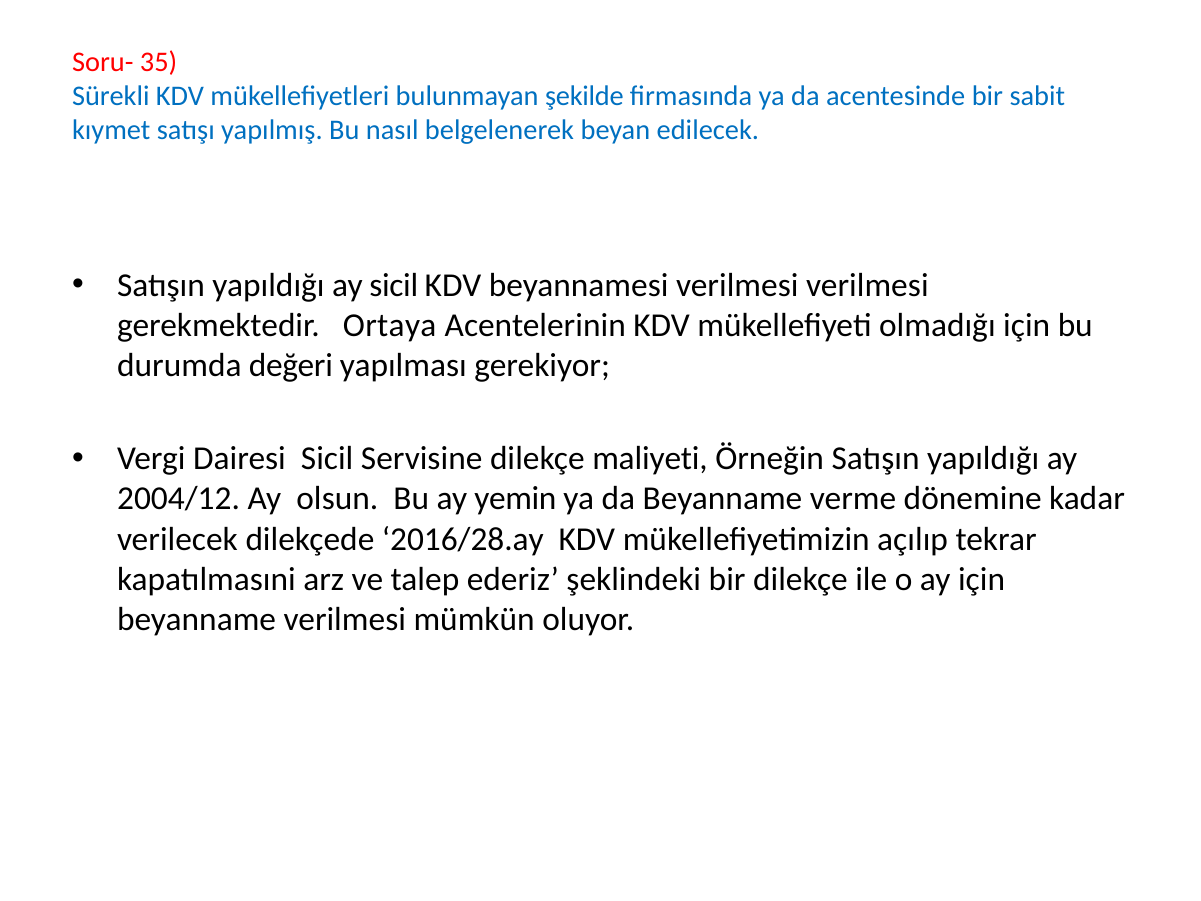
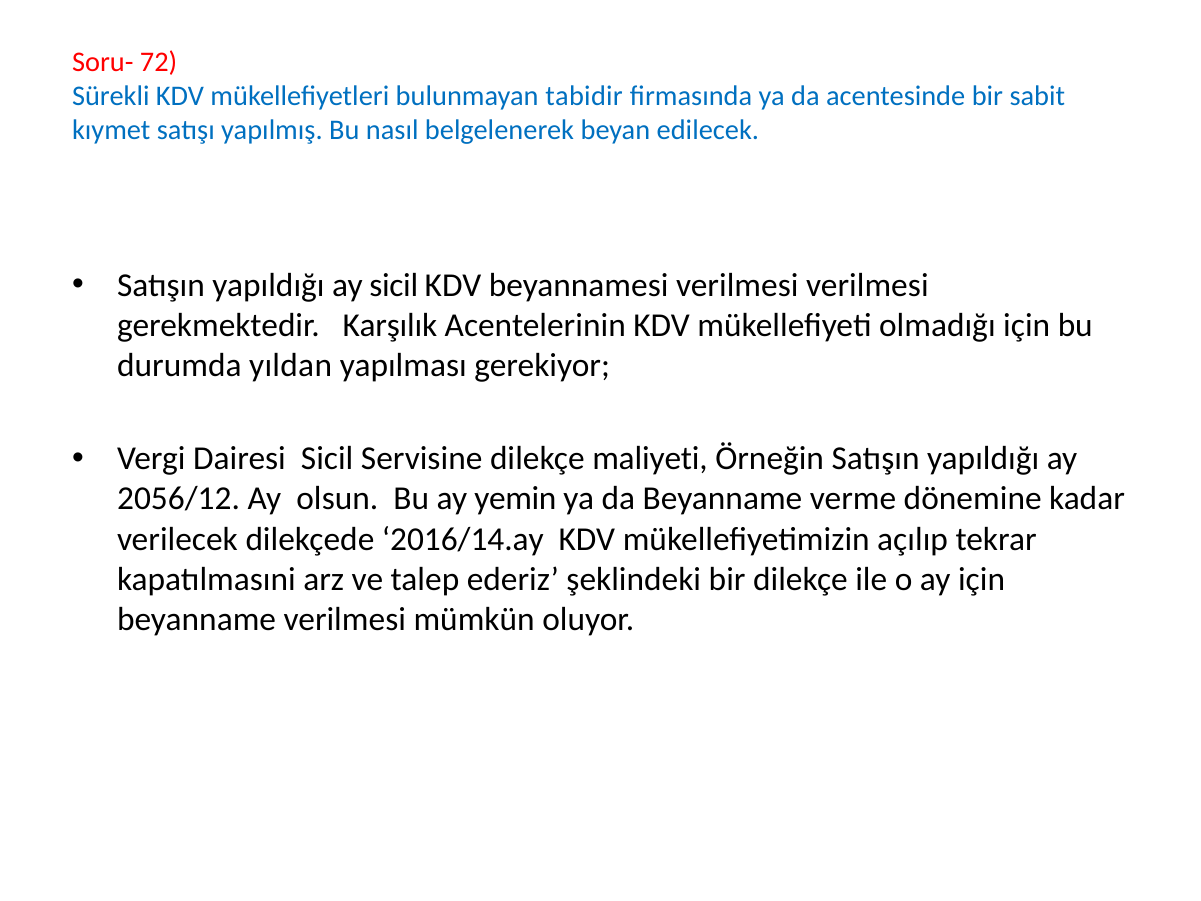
35: 35 -> 72
şekilde: şekilde -> tabidir
Ortaya: Ortaya -> Karşılık
değeri: değeri -> yıldan
2004/12: 2004/12 -> 2056/12
2016/28.ay: 2016/28.ay -> 2016/14.ay
